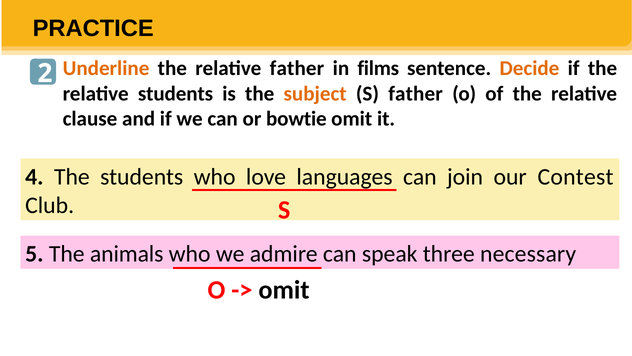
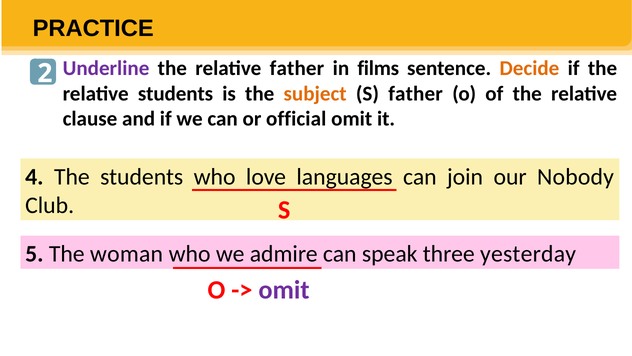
Underline colour: orange -> purple
bowtie: bowtie -> official
Contest: Contest -> Nobody
animals: animals -> woman
necessary: necessary -> yesterday
omit at (284, 289) colour: black -> purple
